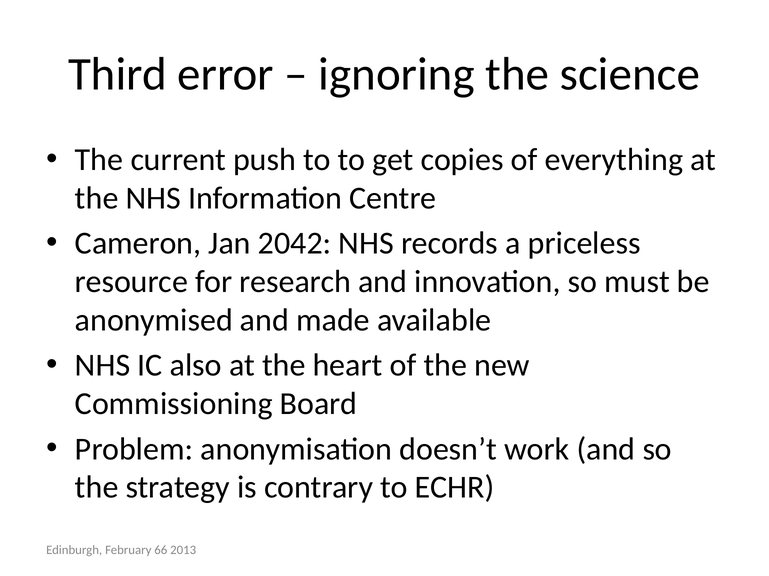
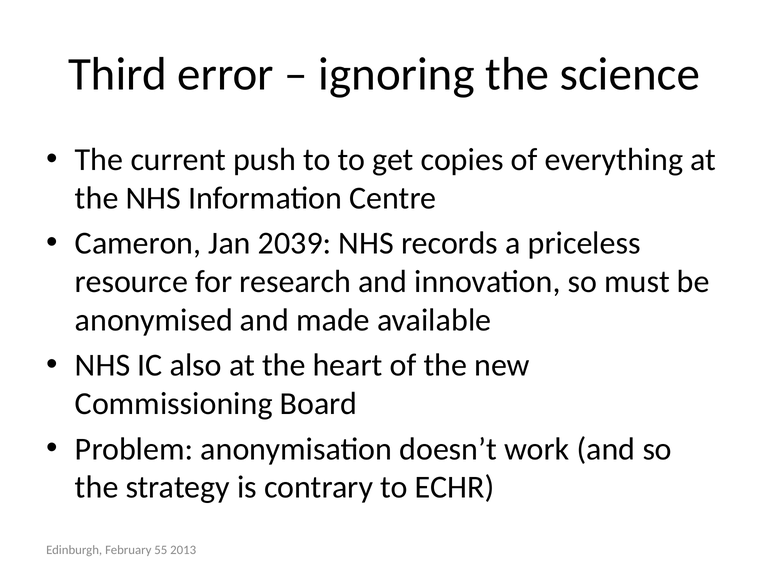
2042: 2042 -> 2039
66: 66 -> 55
